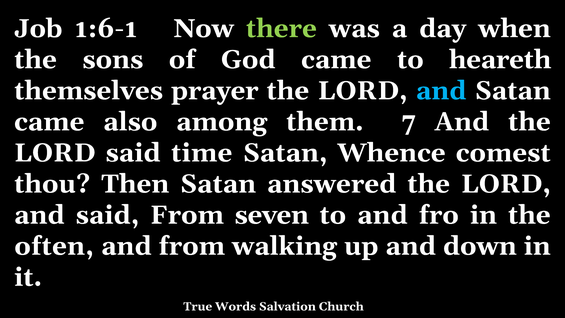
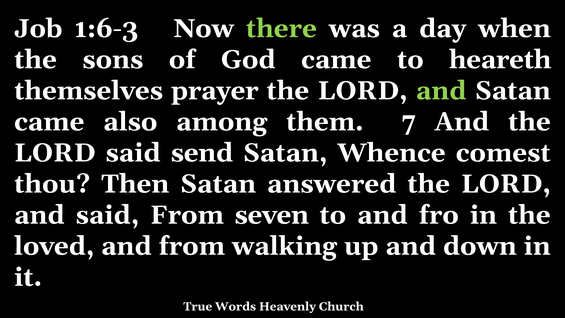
1:6-1: 1:6-1 -> 1:6-3
and at (441, 91) colour: light blue -> light green
time: time -> send
often: often -> loved
Salvation: Salvation -> Heavenly
